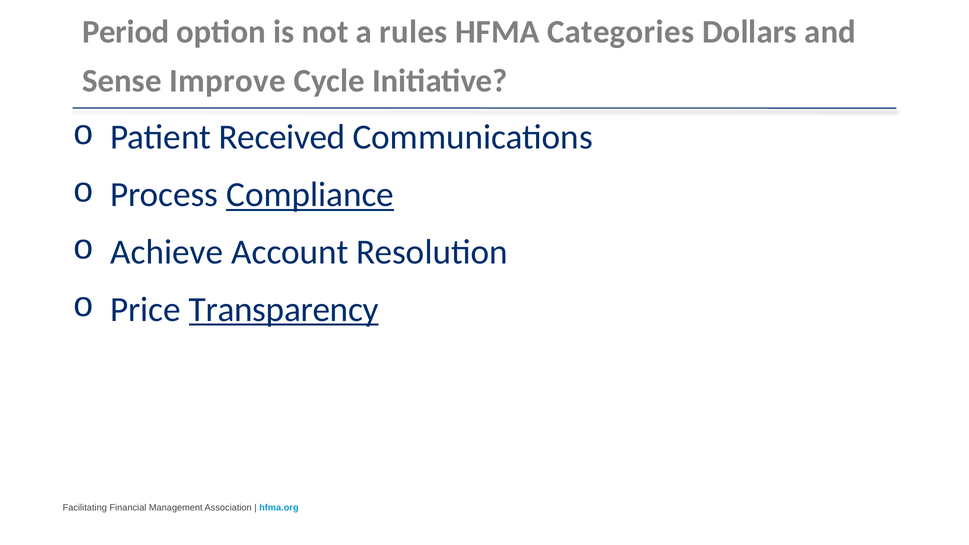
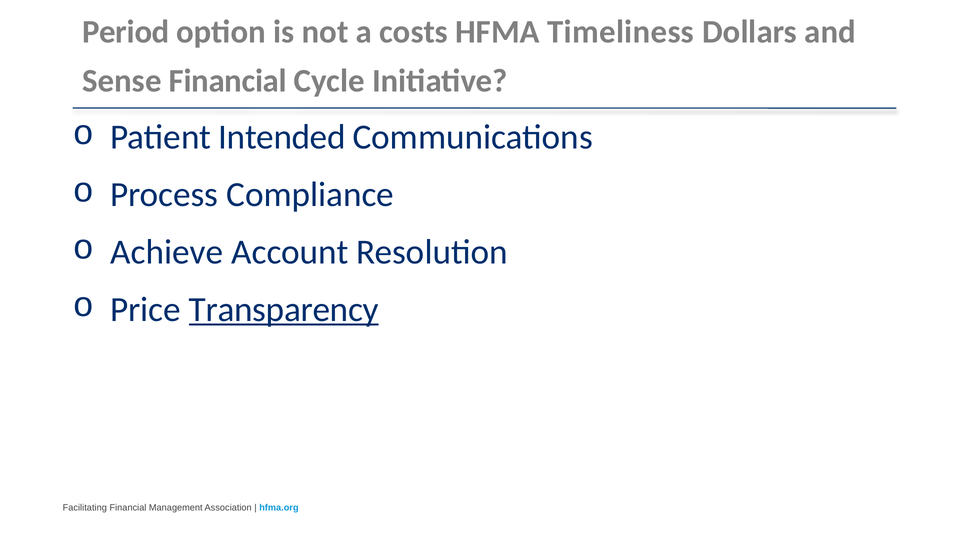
rules: rules -> costs
Categories: Categories -> Timeliness
Sense Improve: Improve -> Financial
Received: Received -> Intended
Compliance underline: present -> none
